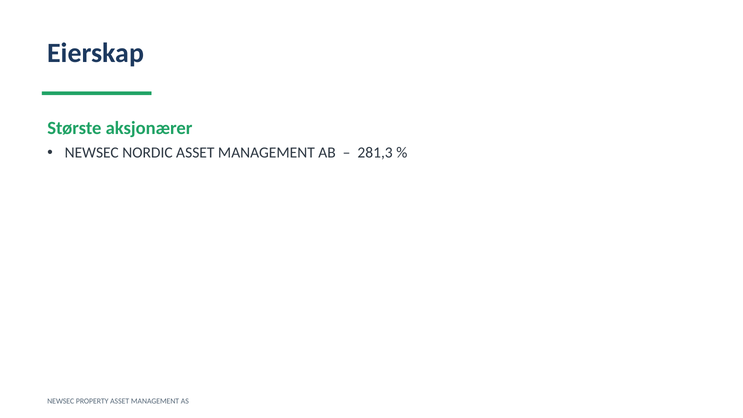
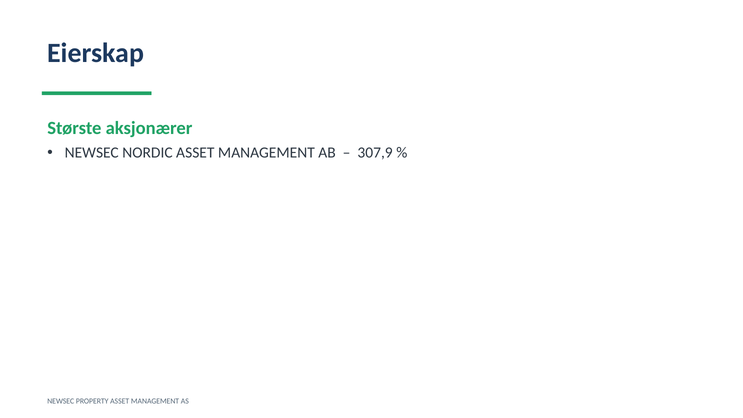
281,3: 281,3 -> 307,9
